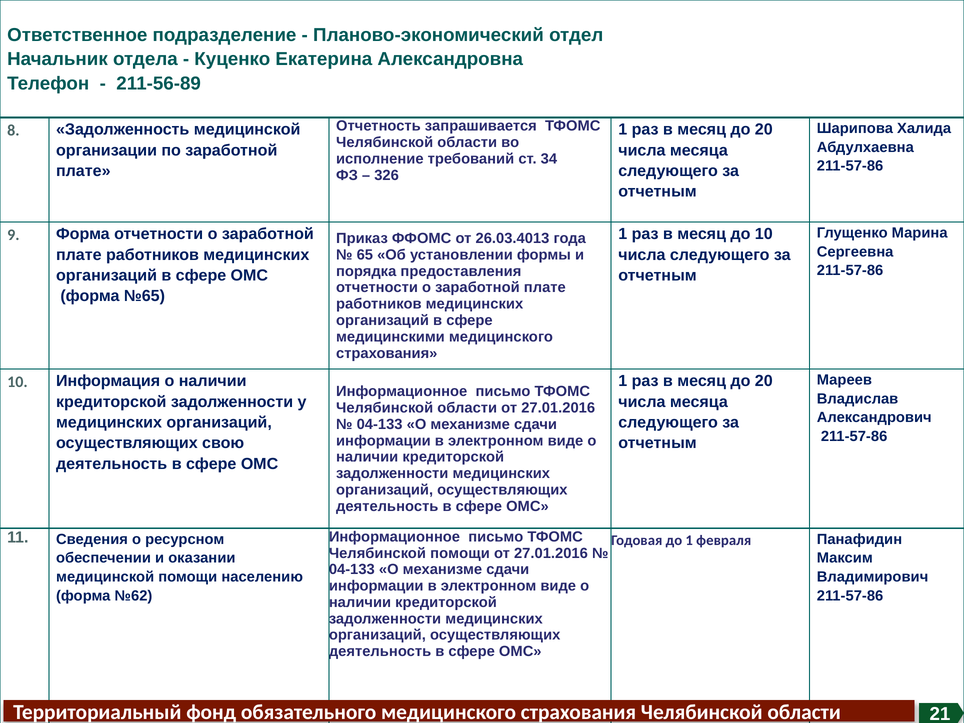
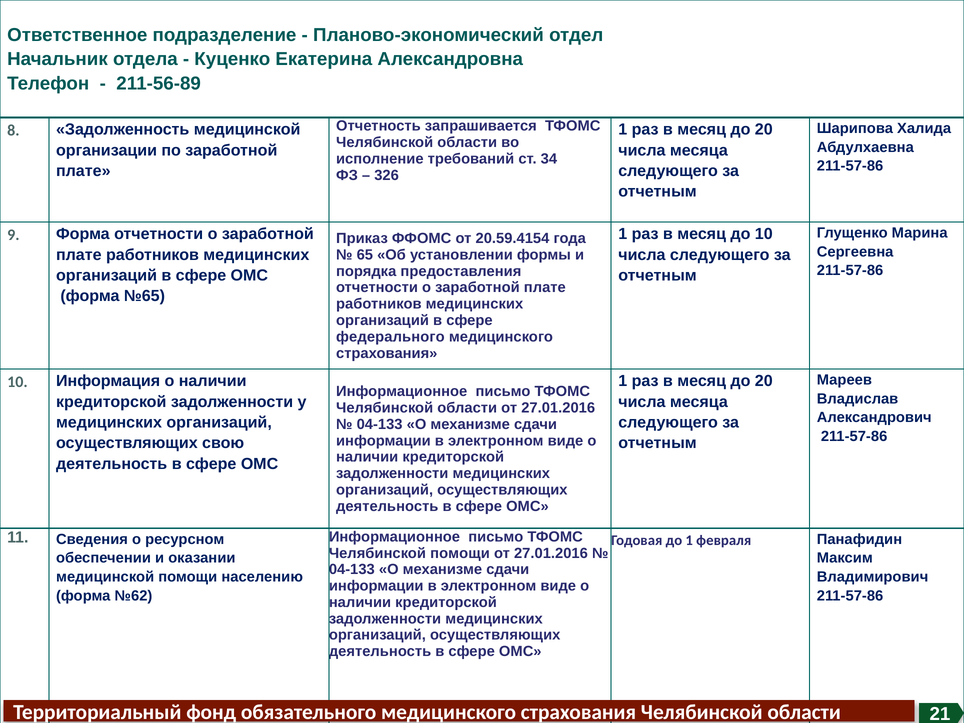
26.03.4013: 26.03.4013 -> 20.59.4154
медицинскими: медицинскими -> федерального
